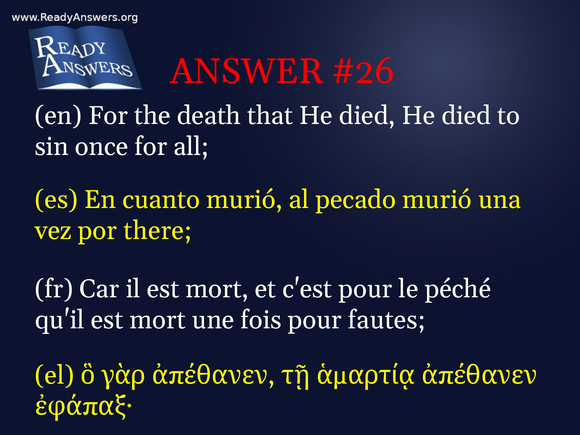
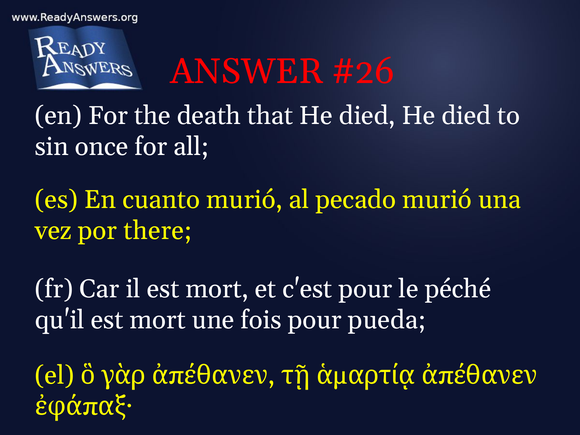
fautes: fautes -> pueda
